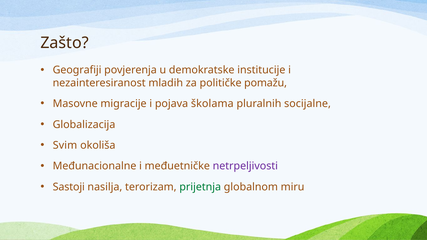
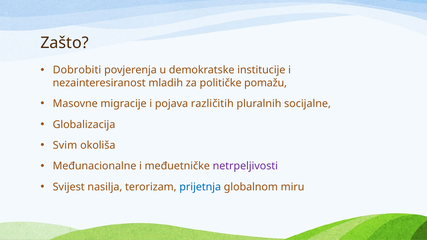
Geografiji: Geografiji -> Dobrobiti
školama: školama -> različitih
Sastoji: Sastoji -> Svijest
prijetnja colour: green -> blue
